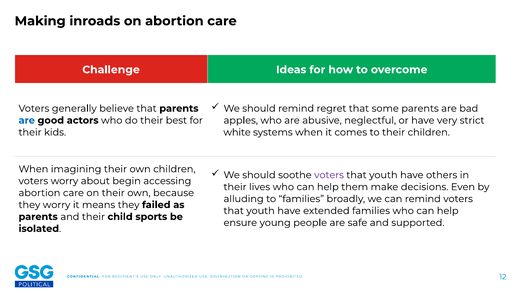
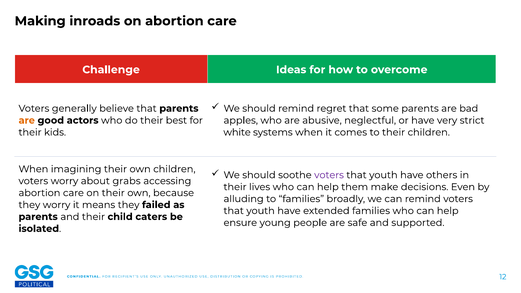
are at (27, 120) colour: blue -> orange
begin: begin -> grabs
sports: sports -> caters
